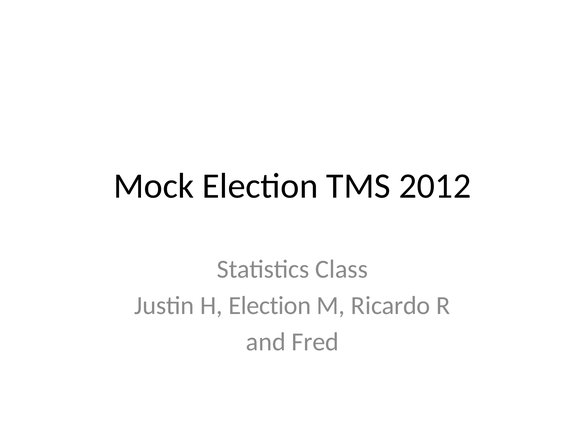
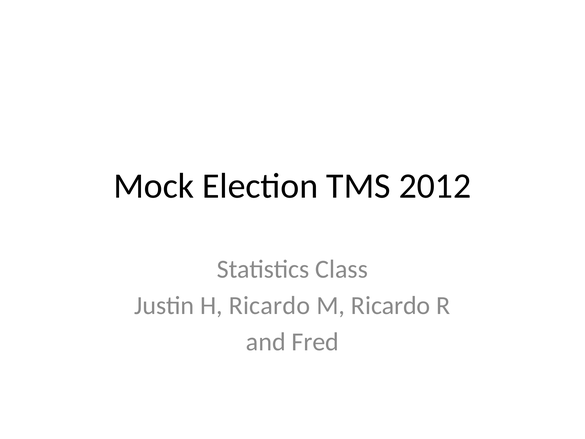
H Election: Election -> Ricardo
